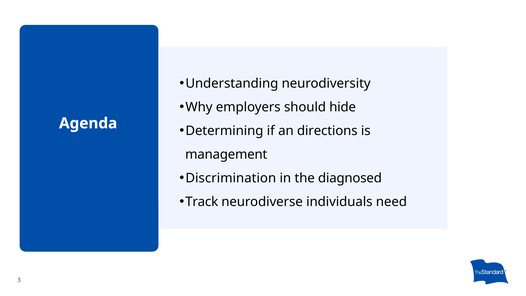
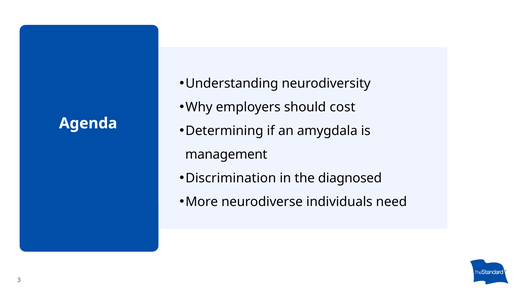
hide: hide -> cost
directions: directions -> amygdala
Track: Track -> More
